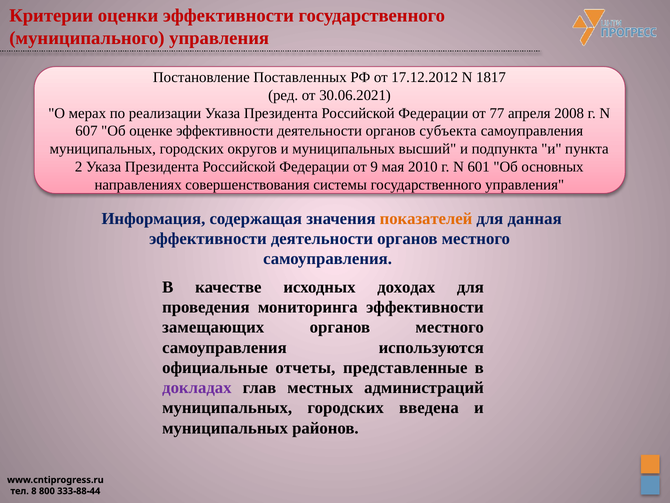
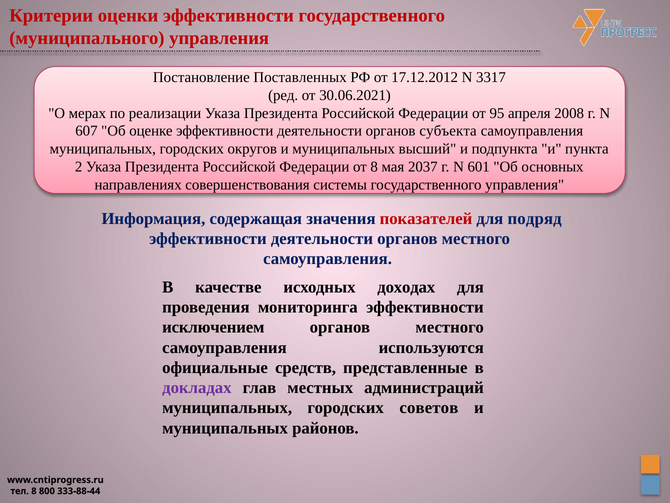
1817: 1817 -> 3317
77: 77 -> 95
от 9: 9 -> 8
2010: 2010 -> 2037
показателей colour: orange -> red
данная: данная -> подряд
замещающих: замещающих -> исключением
отчеты: отчеты -> средств
введена: введена -> советов
